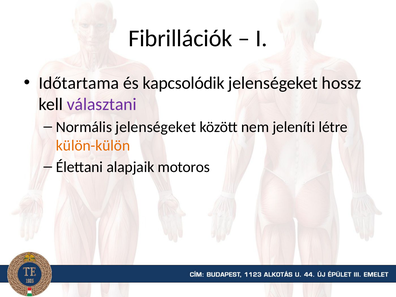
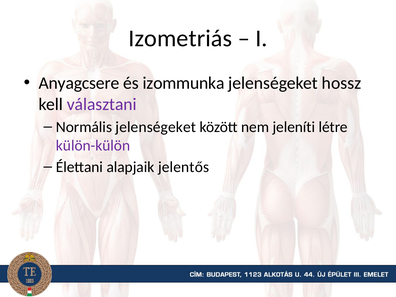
Fibrillációk: Fibrillációk -> Izometriás
Időtartama: Időtartama -> Anyagcsere
kapcsolódik: kapcsolódik -> izommunka
külön-külön colour: orange -> purple
motoros: motoros -> jelentős
